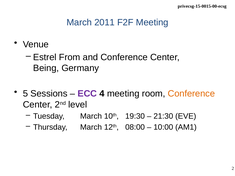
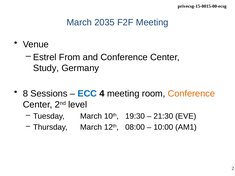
2011: 2011 -> 2035
Being: Being -> Study
5: 5 -> 8
ECC colour: purple -> blue
